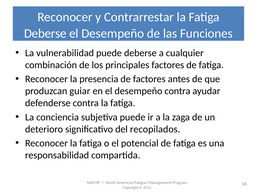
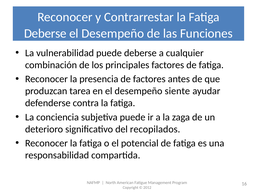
guiar: guiar -> tarea
desempeño contra: contra -> siente
